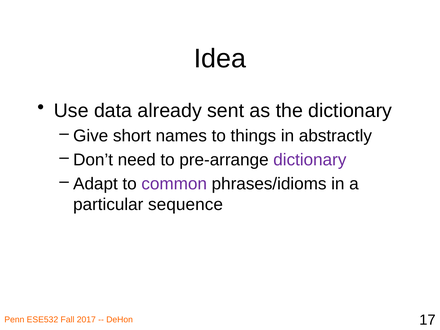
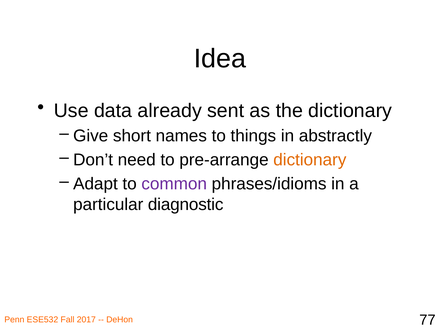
dictionary at (310, 160) colour: purple -> orange
sequence: sequence -> diagnostic
17: 17 -> 77
